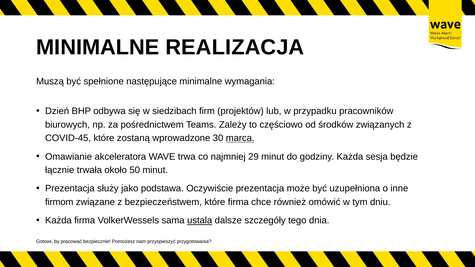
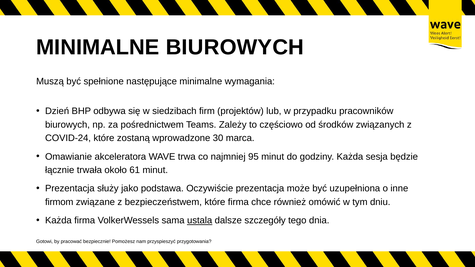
MINIMALNE REALIZACJA: REALIZACJA -> BIUROWYCH
COVID-45: COVID-45 -> COVID-24
marca underline: present -> none
29: 29 -> 95
50: 50 -> 61
